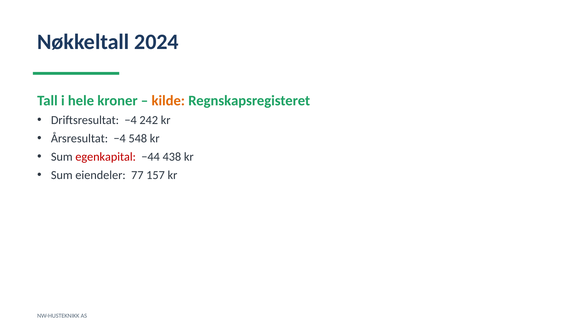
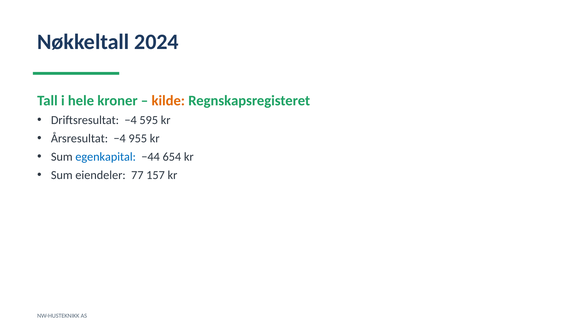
242: 242 -> 595
548: 548 -> 955
egenkapital colour: red -> blue
438: 438 -> 654
